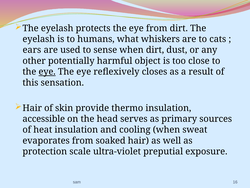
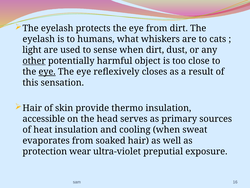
ears: ears -> light
other underline: none -> present
scale: scale -> wear
